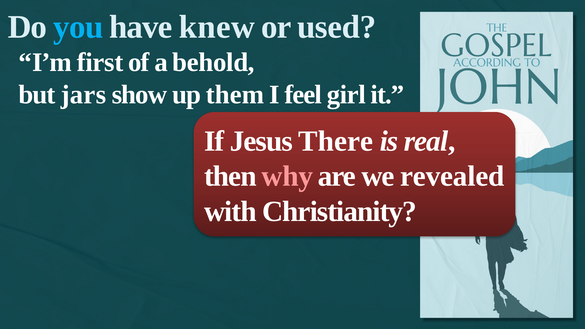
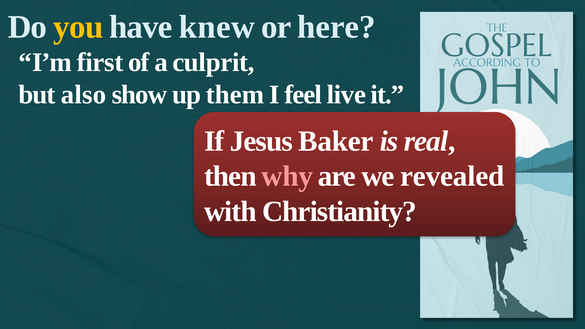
you colour: light blue -> yellow
used: used -> here
behold: behold -> culprit
jars: jars -> also
girl: girl -> live
There: There -> Baker
